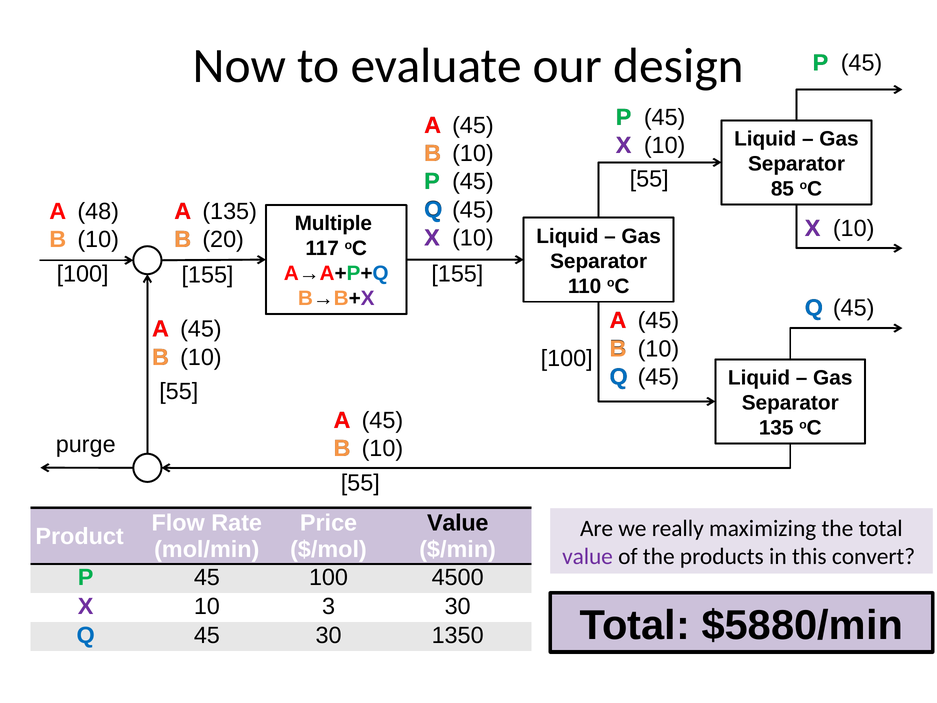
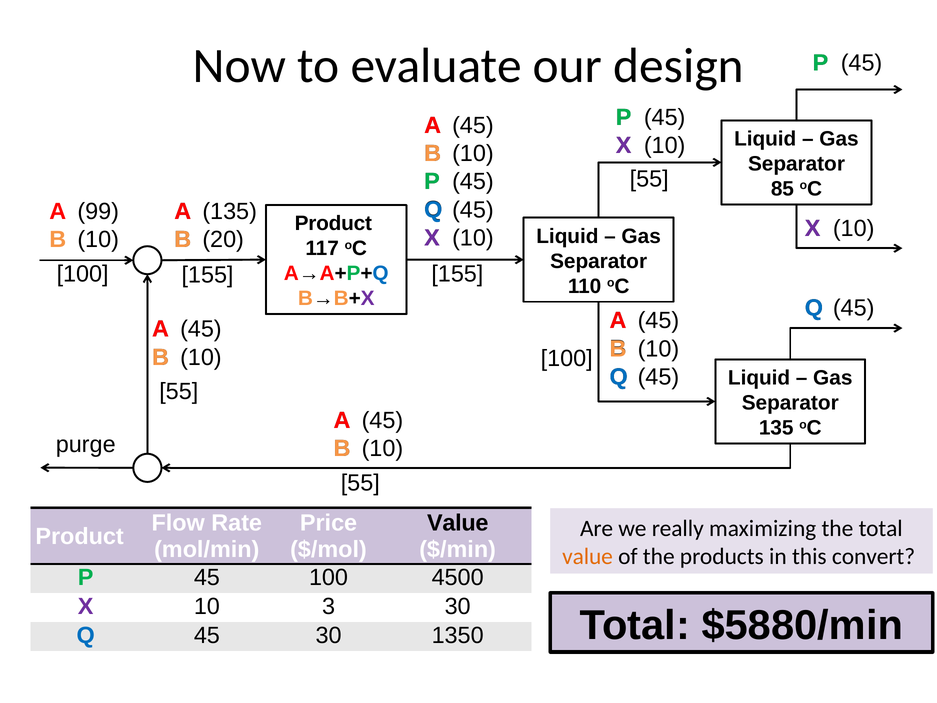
48: 48 -> 99
Multiple at (333, 224): Multiple -> Product
value at (588, 556) colour: purple -> orange
